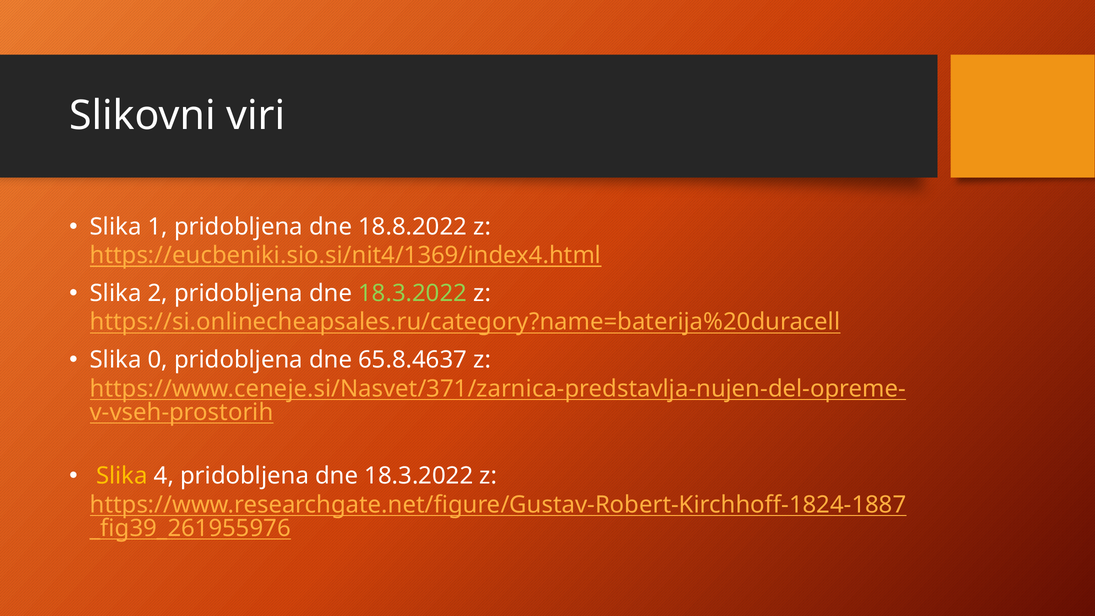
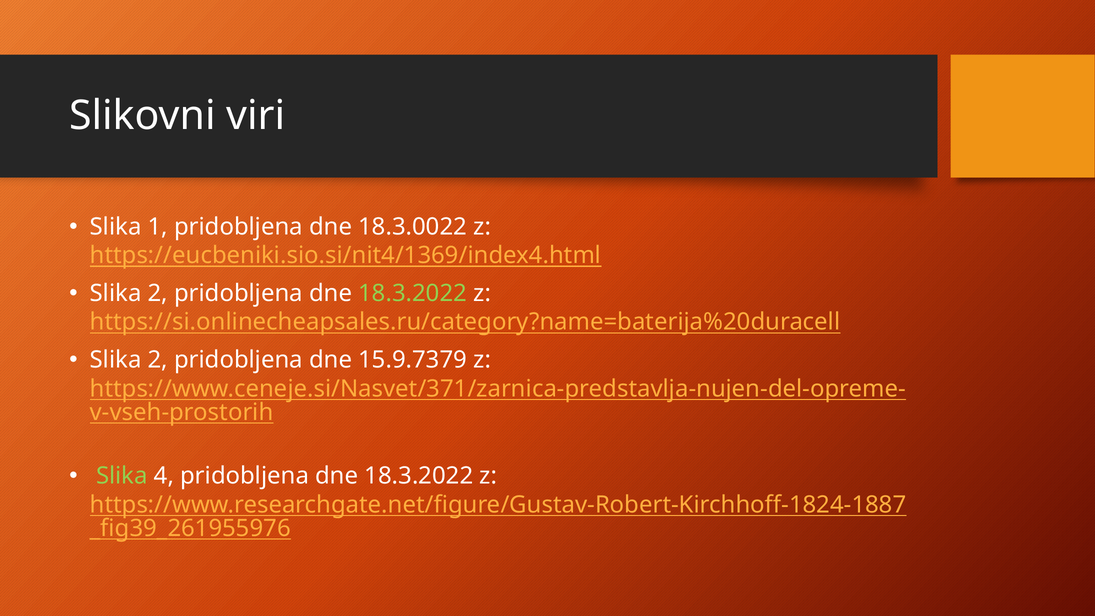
18.8.2022: 18.8.2022 -> 18.3.0022
0 at (158, 360): 0 -> 2
65.8.4637: 65.8.4637 -> 15.9.7379
Slika at (122, 476) colour: yellow -> light green
